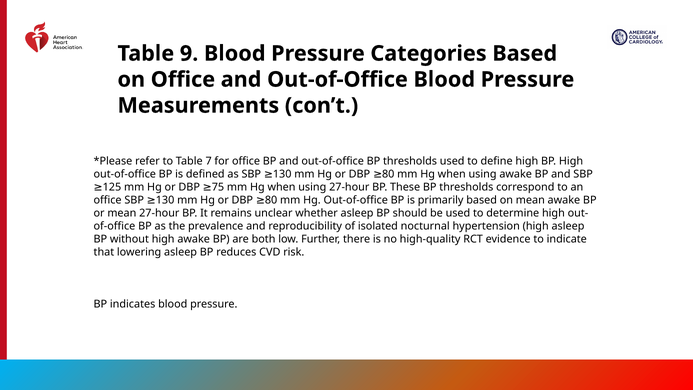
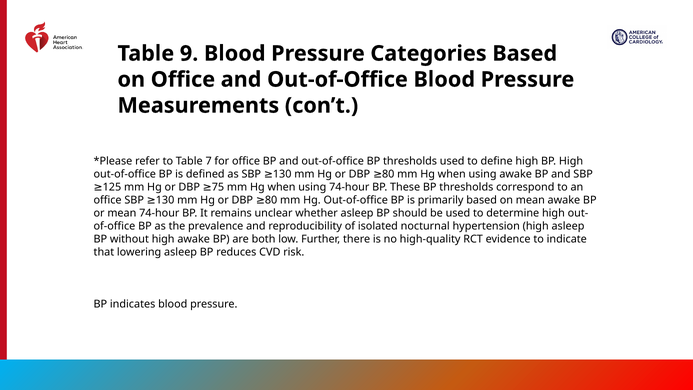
using 27-hour: 27-hour -> 74-hour
mean 27-hour: 27-hour -> 74-hour
